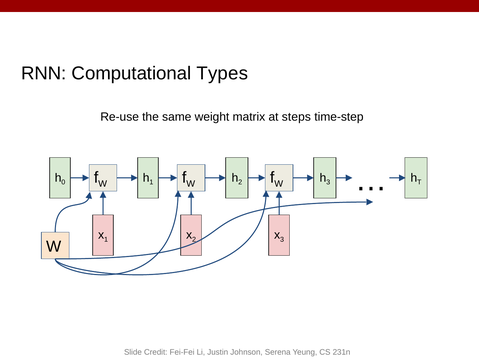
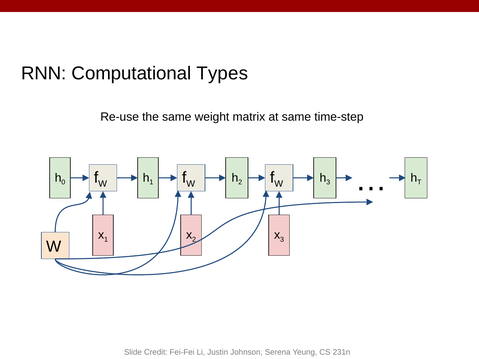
at steps: steps -> same
